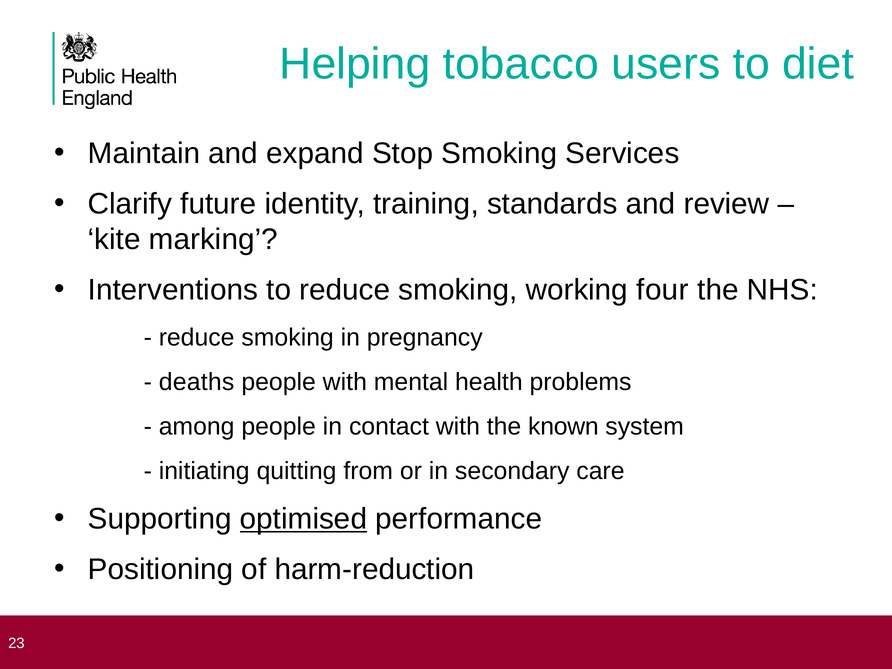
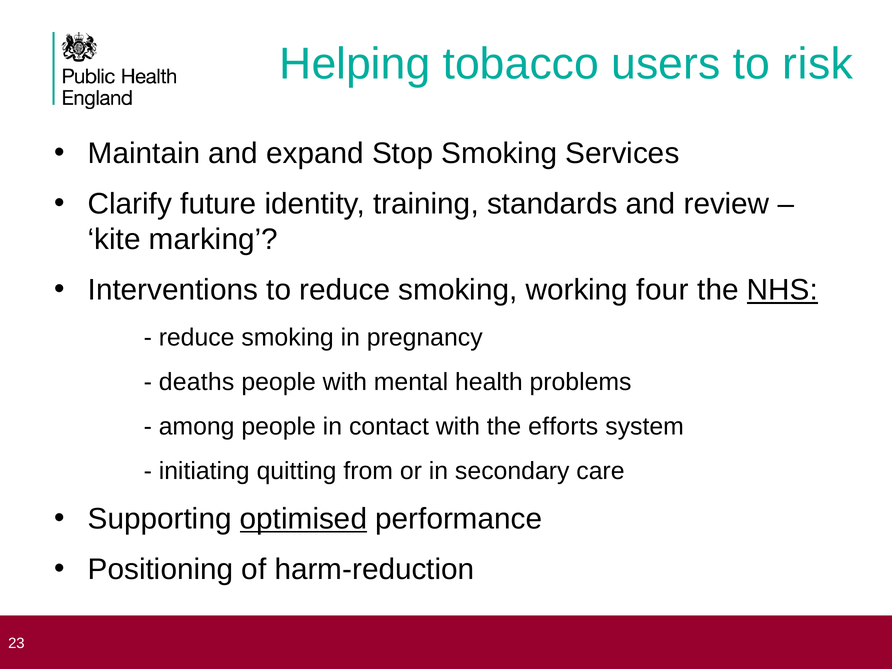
diet: diet -> risk
NHS underline: none -> present
known: known -> efforts
